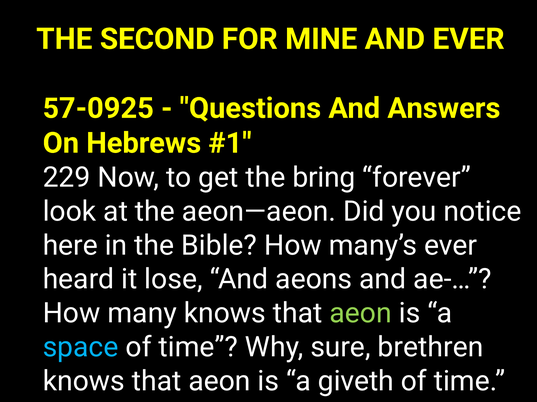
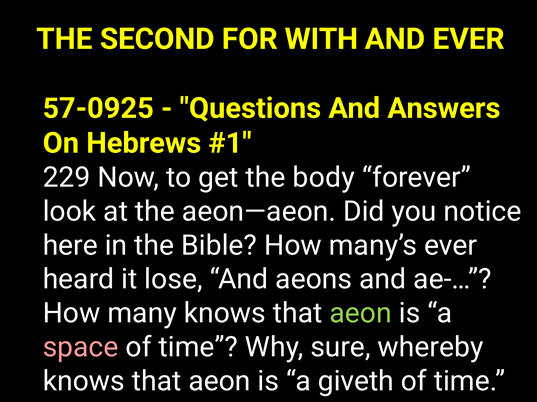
MINE: MINE -> WITH
bring: bring -> body
space colour: light blue -> pink
brethren: brethren -> whereby
